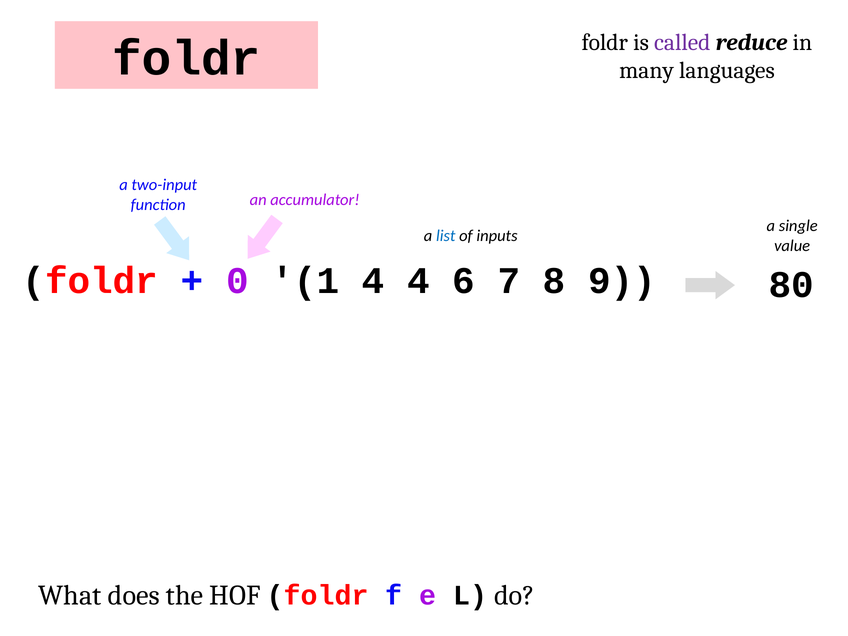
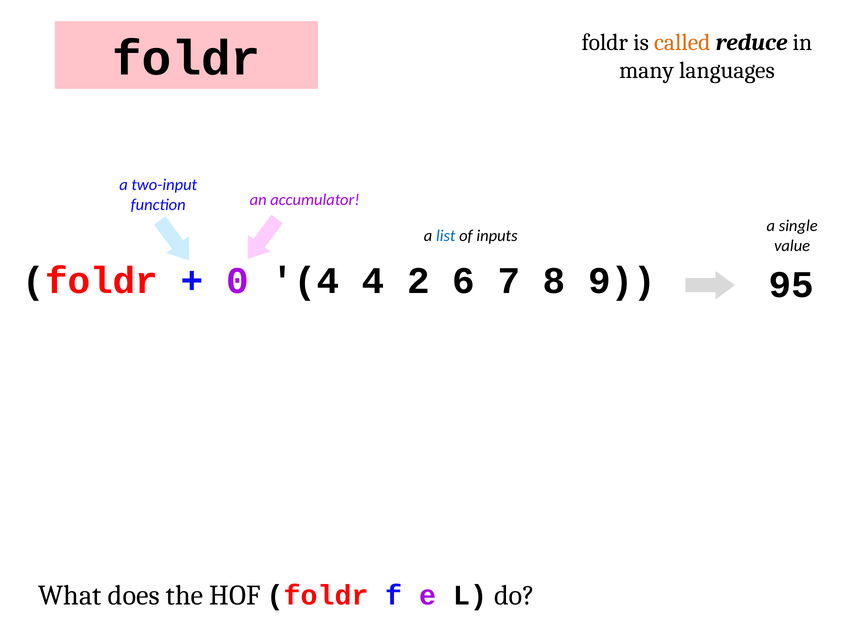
called colour: purple -> orange
0 1: 1 -> 4
4 4: 4 -> 2
80: 80 -> 95
